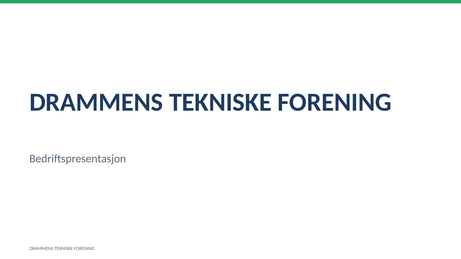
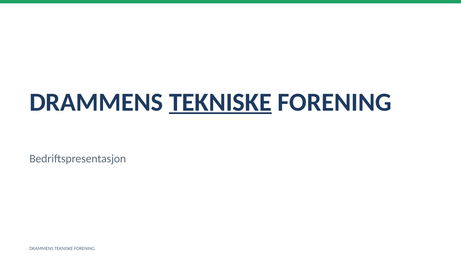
TEKNISKE at (220, 102) underline: none -> present
